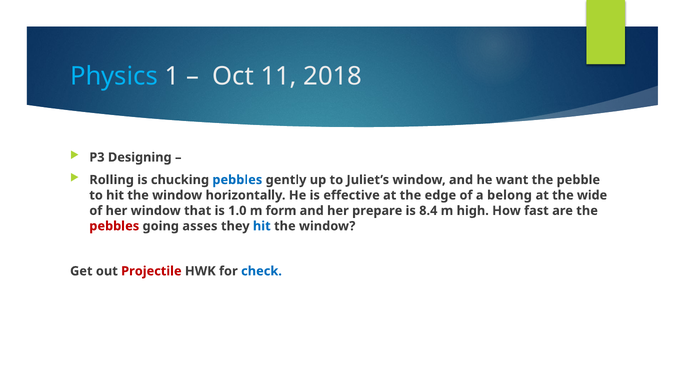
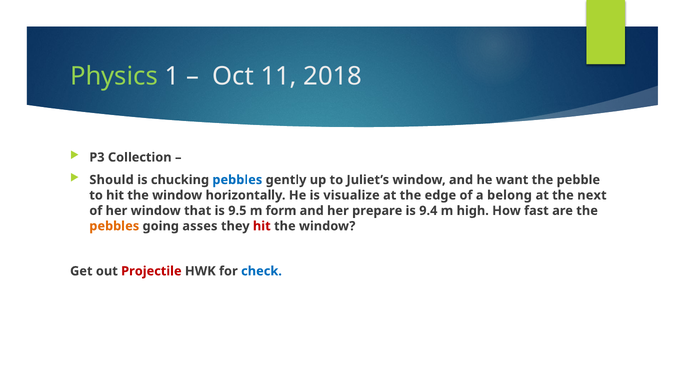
Physics colour: light blue -> light green
Designing: Designing -> Collection
Rolling: Rolling -> Should
effective: effective -> visualize
wide: wide -> next
1.0: 1.0 -> 9.5
8.4: 8.4 -> 9.4
pebbles at (114, 226) colour: red -> orange
hit at (262, 226) colour: blue -> red
